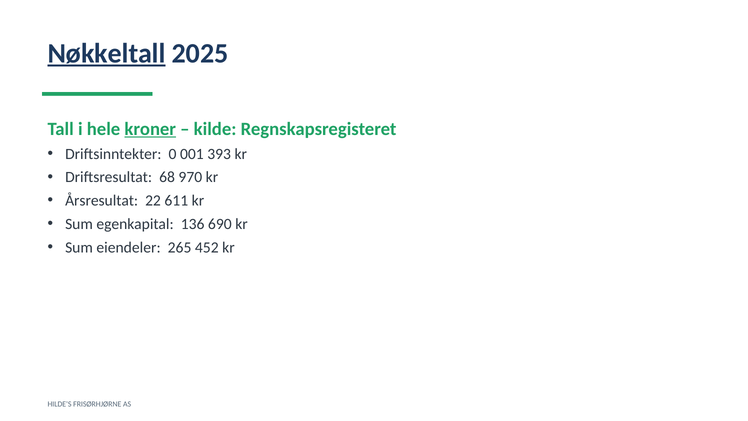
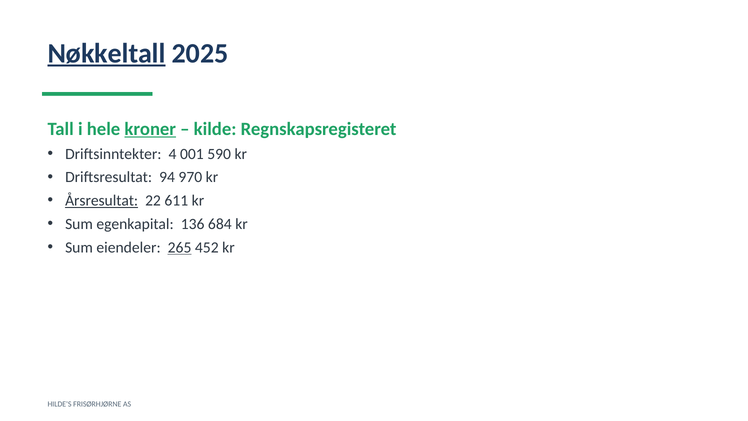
0: 0 -> 4
393: 393 -> 590
68: 68 -> 94
Årsresultat underline: none -> present
690: 690 -> 684
265 underline: none -> present
